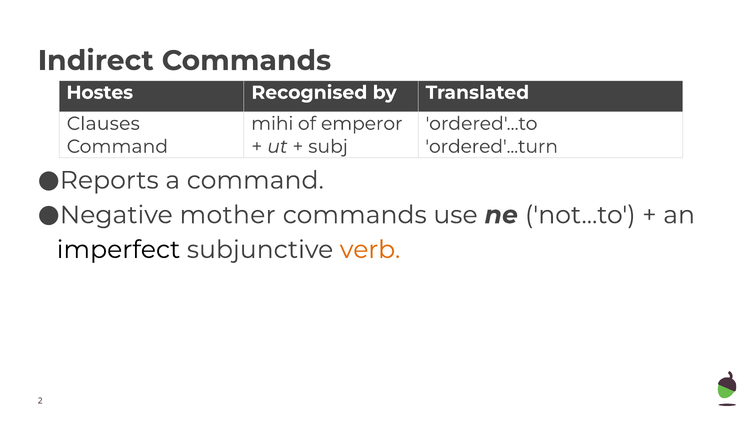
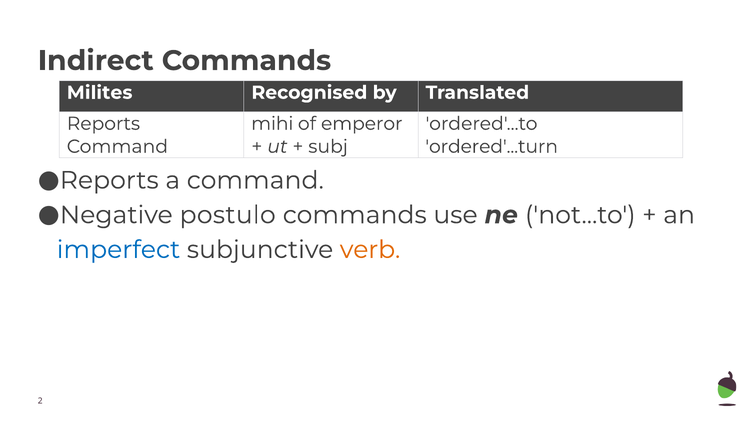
Hostes: Hostes -> Milites
Clauses at (103, 124): Clauses -> Reports
mother: mother -> postulo
imperfect colour: black -> blue
